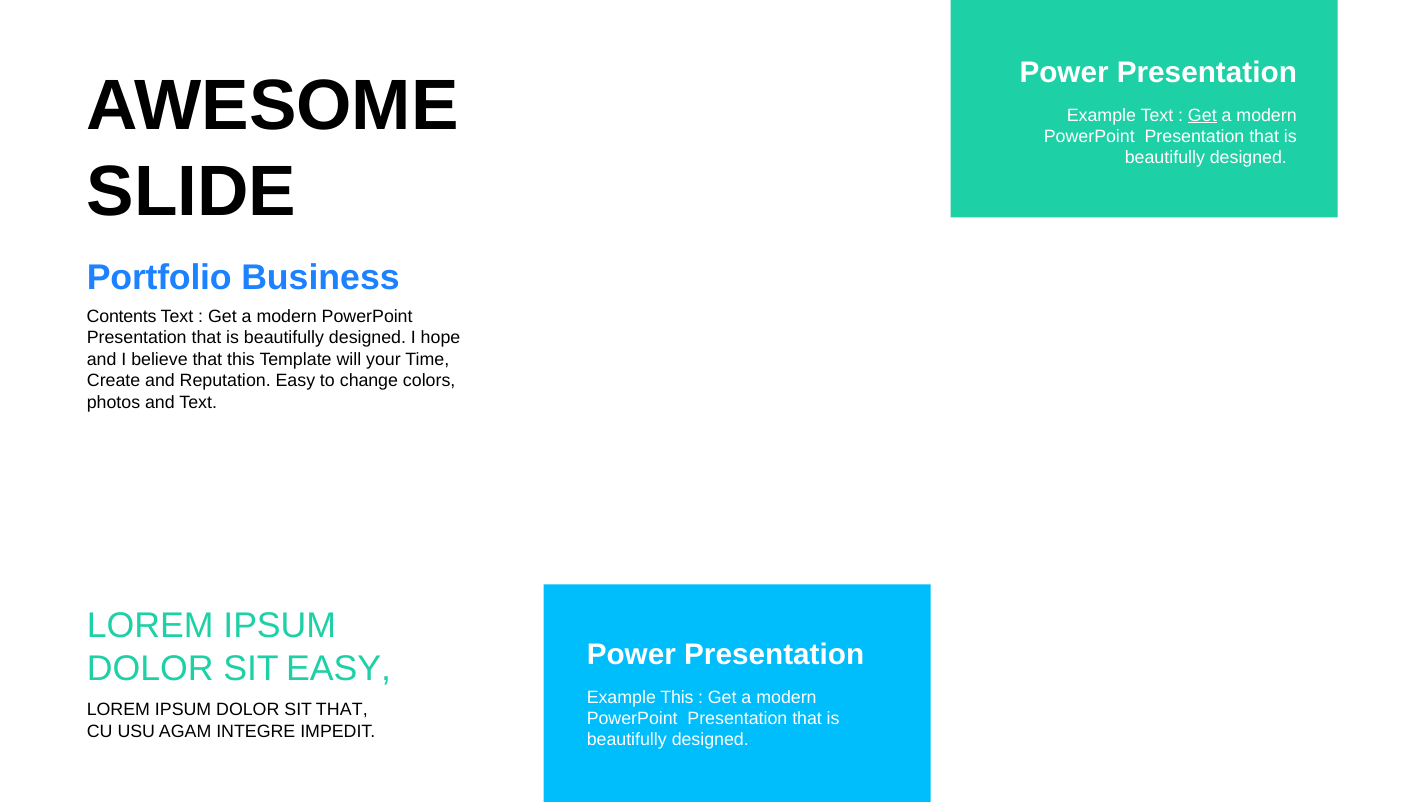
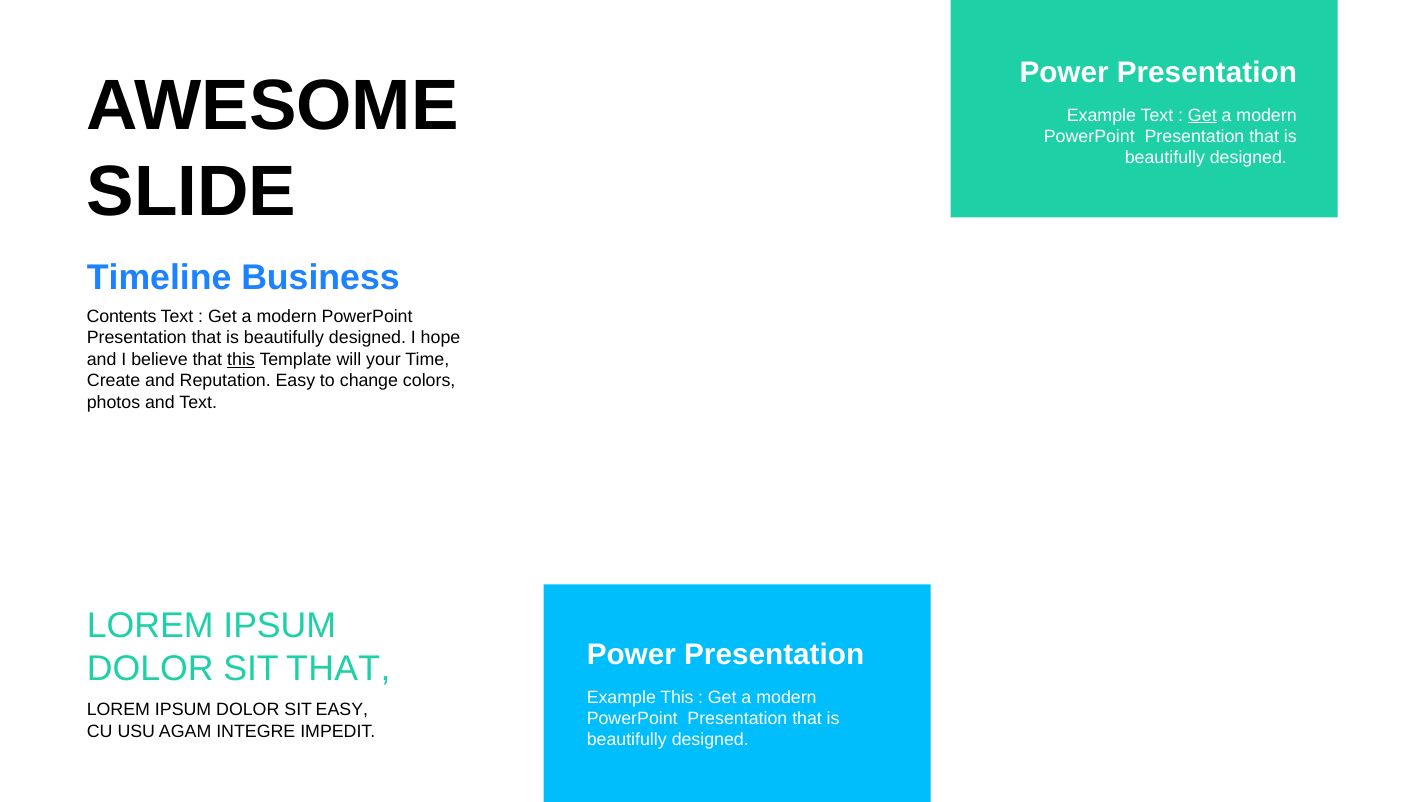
Portfolio: Portfolio -> Timeline
this at (241, 359) underline: none -> present
SIT EASY: EASY -> THAT
SIT THAT: THAT -> EASY
